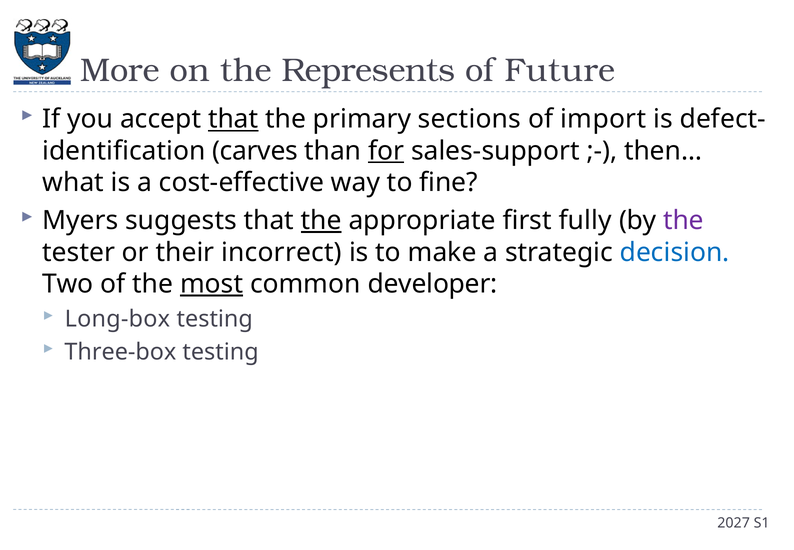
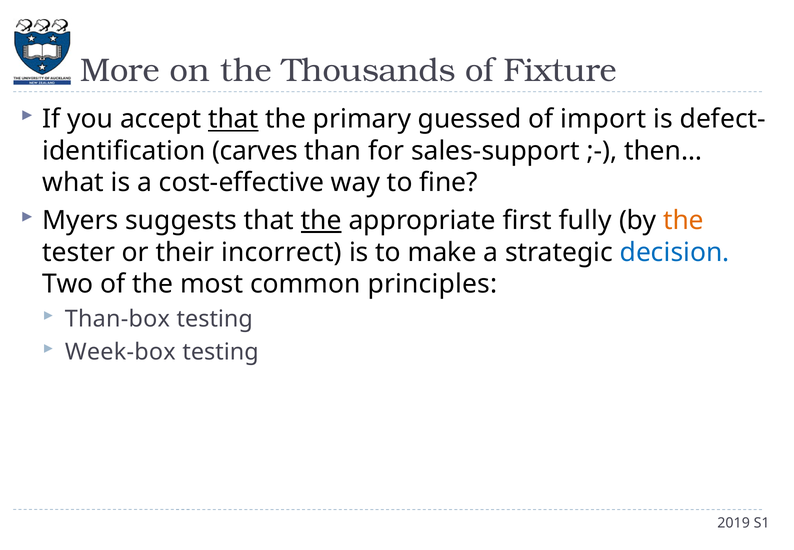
Represents: Represents -> Thousands
Future: Future -> Fixture
sections: sections -> guessed
for underline: present -> none
the at (684, 220) colour: purple -> orange
most underline: present -> none
developer: developer -> principles
Long-box: Long-box -> Than-box
Three-box: Three-box -> Week-box
2027: 2027 -> 2019
